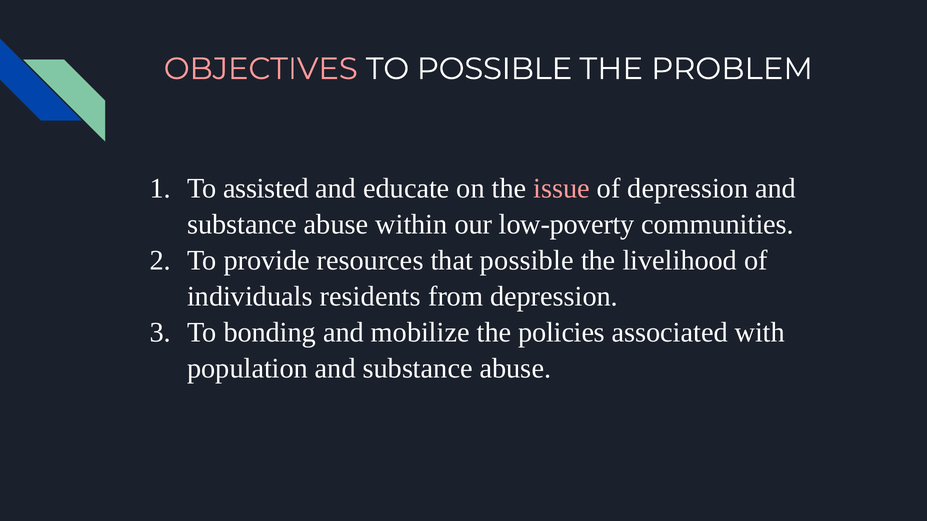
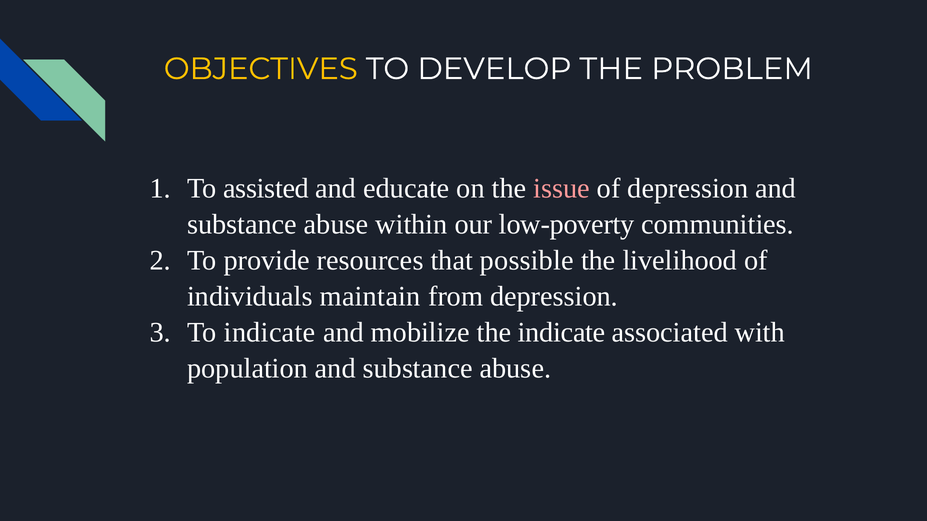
OBJECTIVES colour: pink -> yellow
TO POSSIBLE: POSSIBLE -> DEVELOP
residents: residents -> maintain
To bonding: bonding -> indicate
the policies: policies -> indicate
